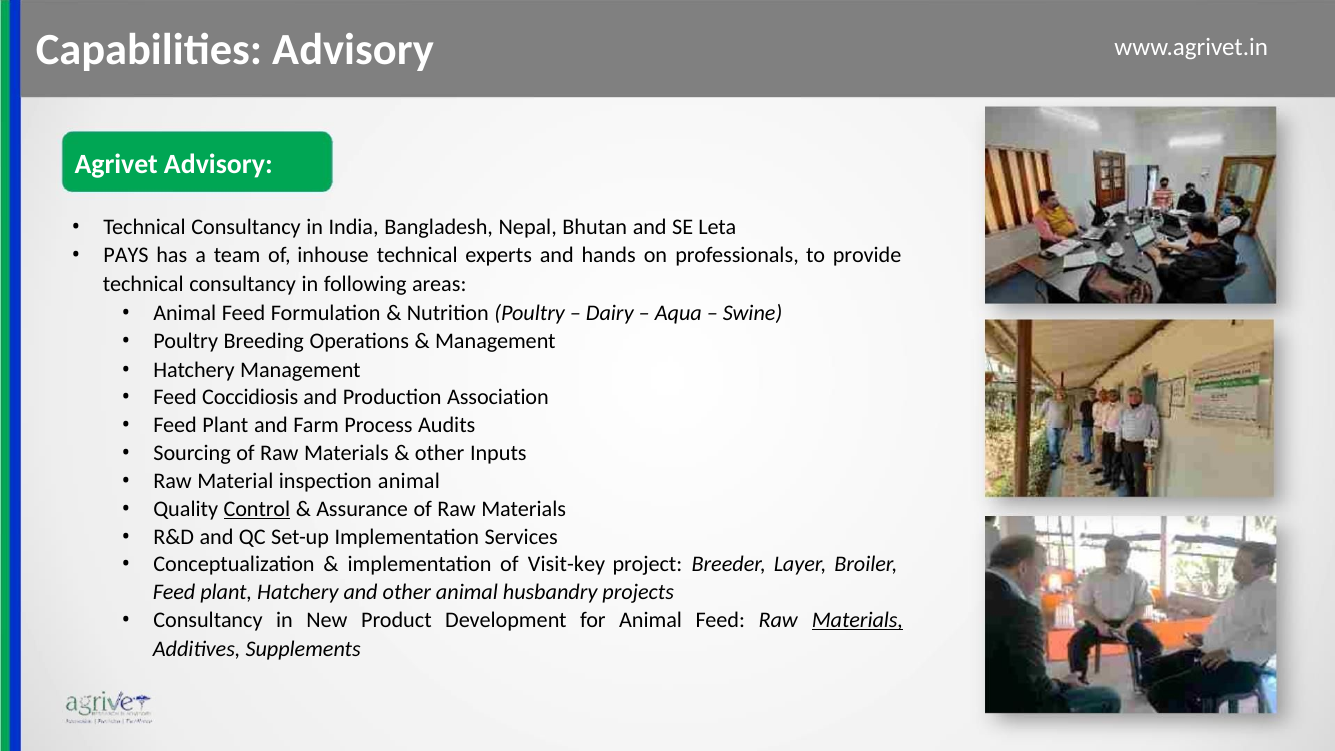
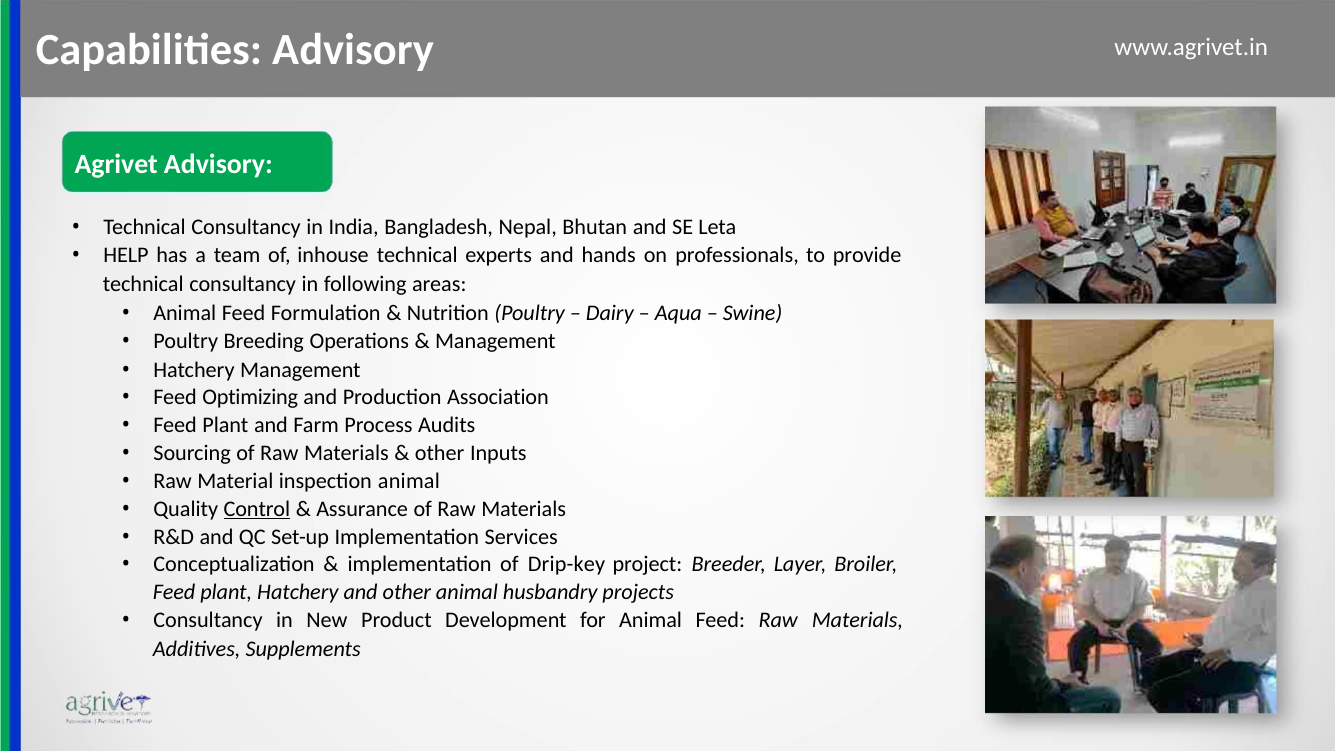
PAYS: PAYS -> HELP
Coccidiosis: Coccidiosis -> Optimizing
Visit-key: Visit-key -> Drip-key
Materials at (857, 620) underline: present -> none
